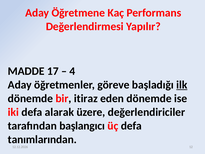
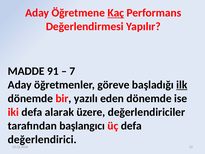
Kaç underline: none -> present
17: 17 -> 91
4: 4 -> 7
itiraz: itiraz -> yazılı
tanımlarından: tanımlarından -> değerlendirici
